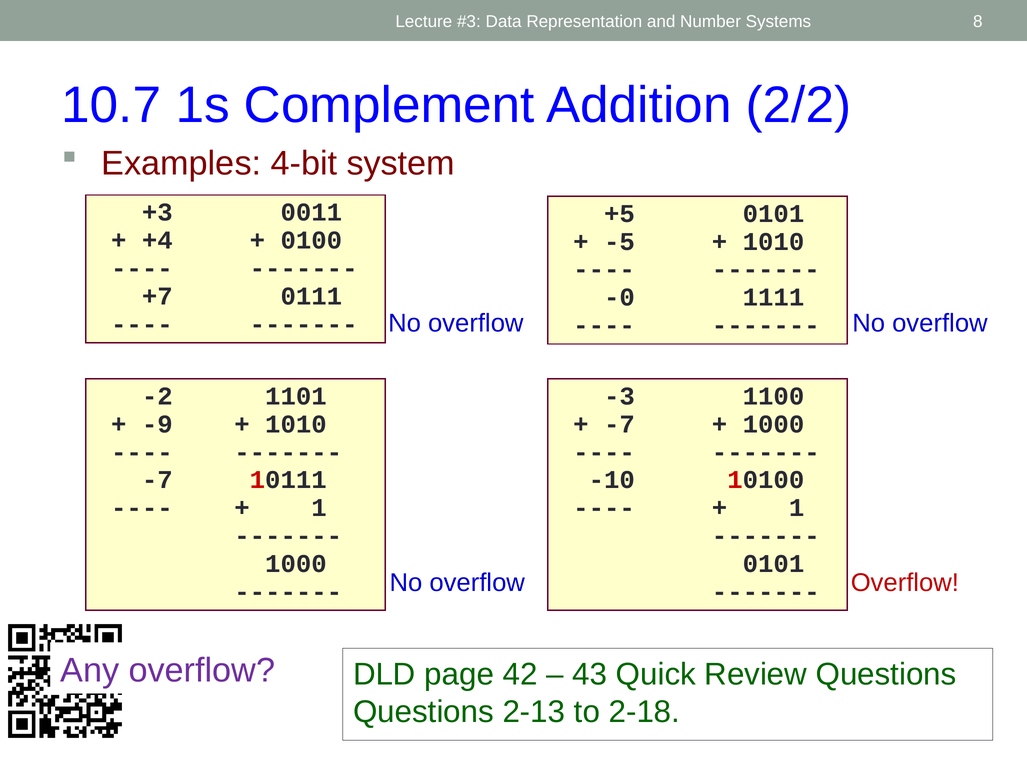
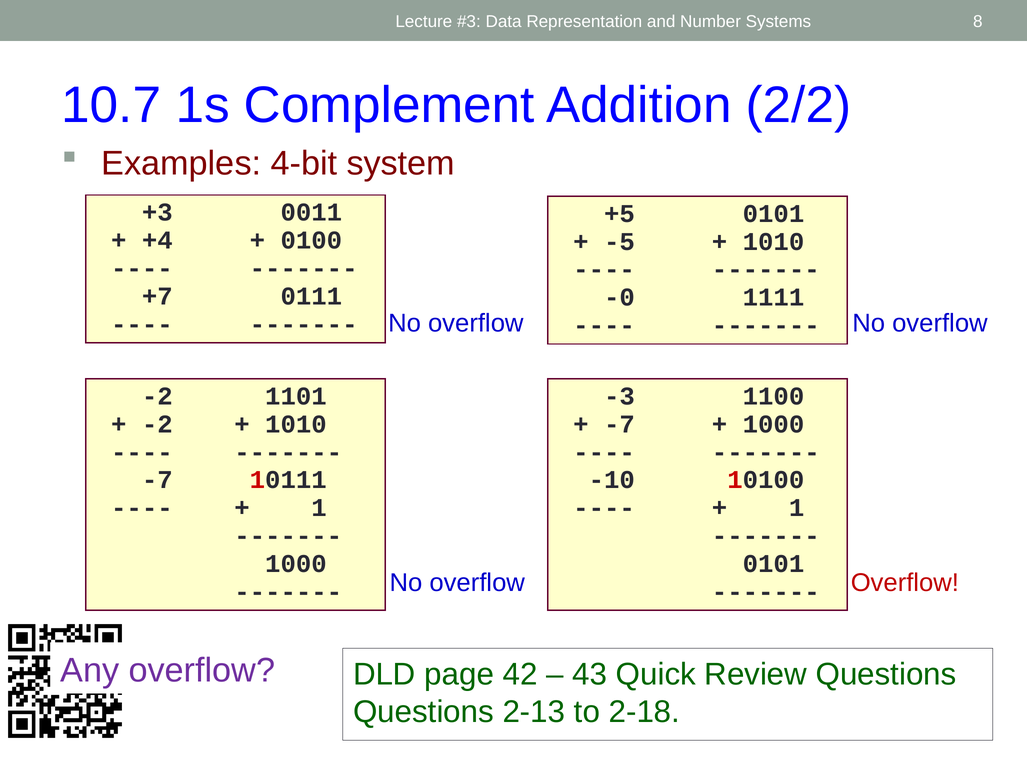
-9 at (157, 424): -9 -> -2
